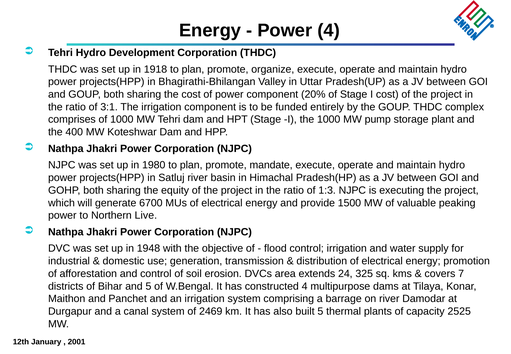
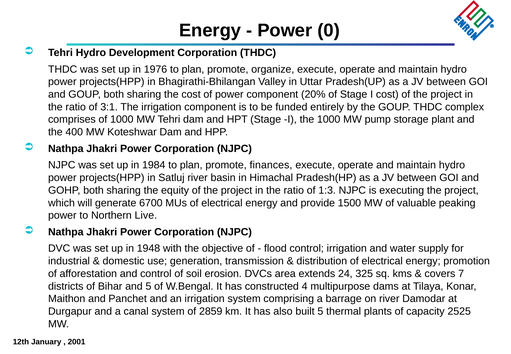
Power 4: 4 -> 0
1918: 1918 -> 1976
1980: 1980 -> 1984
mandate: mandate -> finances
2469: 2469 -> 2859
